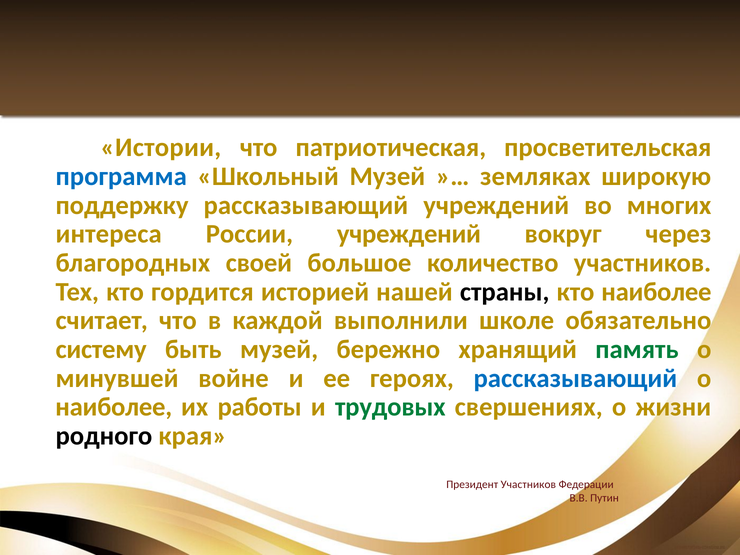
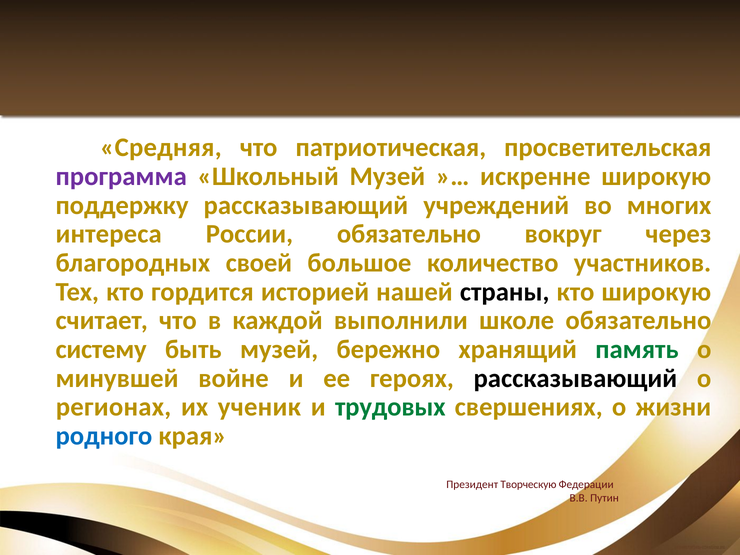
Истории: Истории -> Средняя
программа colour: blue -> purple
земляках: земляках -> искренне
России учреждений: учреждений -> обязательно
кто наиболее: наиболее -> широкую
рассказывающий at (575, 378) colour: blue -> black
наиболее at (114, 407): наиболее -> регионах
работы: работы -> ученик
родного colour: black -> blue
Президент Участников: Участников -> Творческую
